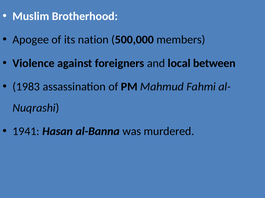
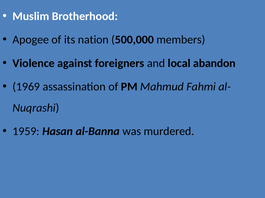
between: between -> abandon
1983: 1983 -> 1969
1941: 1941 -> 1959
